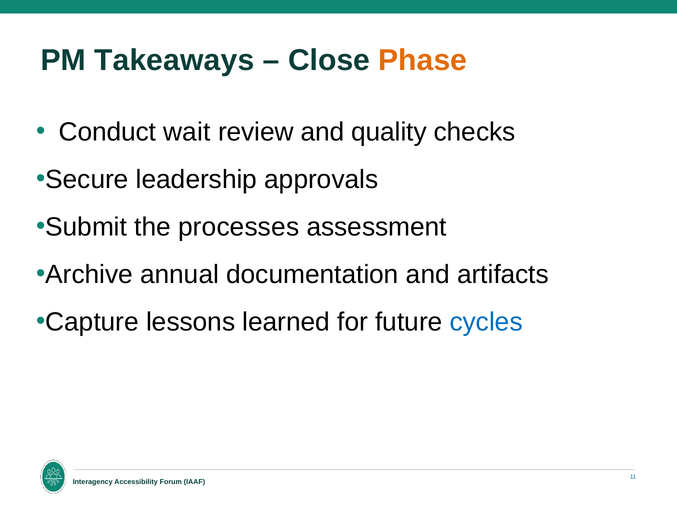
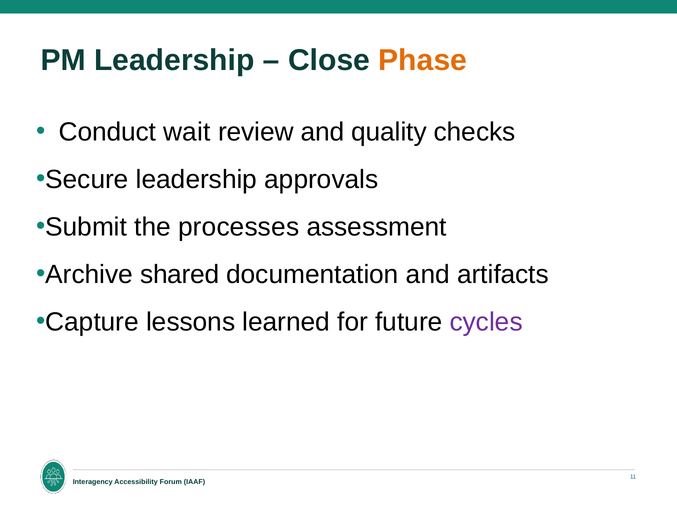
PM Takeaways: Takeaways -> Leadership
annual: annual -> shared
cycles colour: blue -> purple
